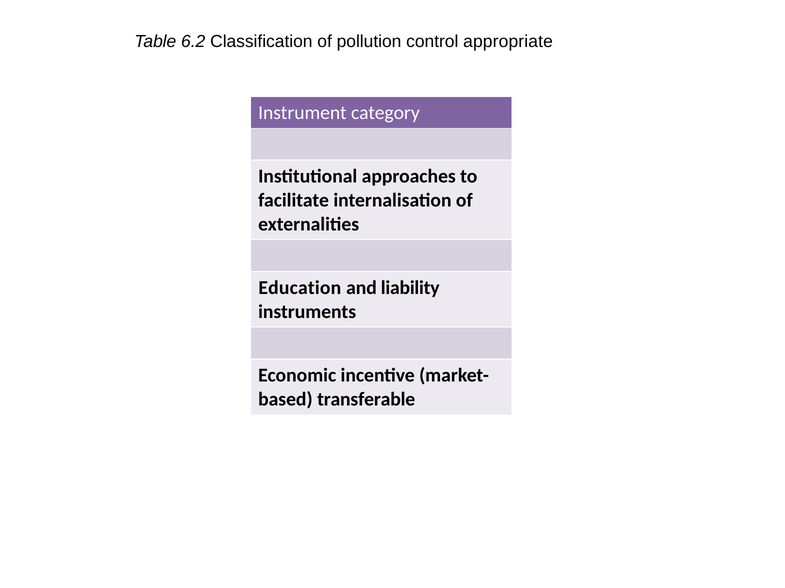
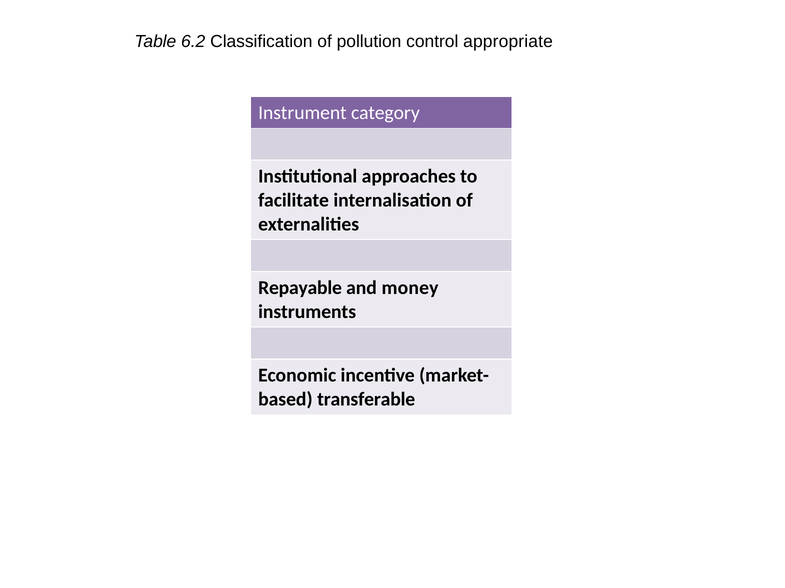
Education: Education -> Repayable
liability: liability -> money
